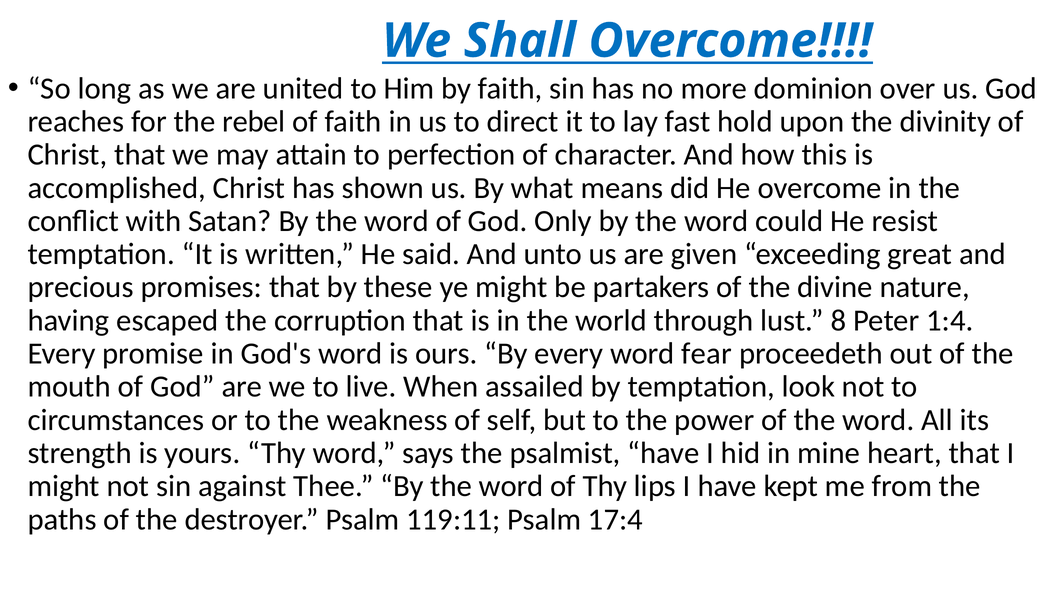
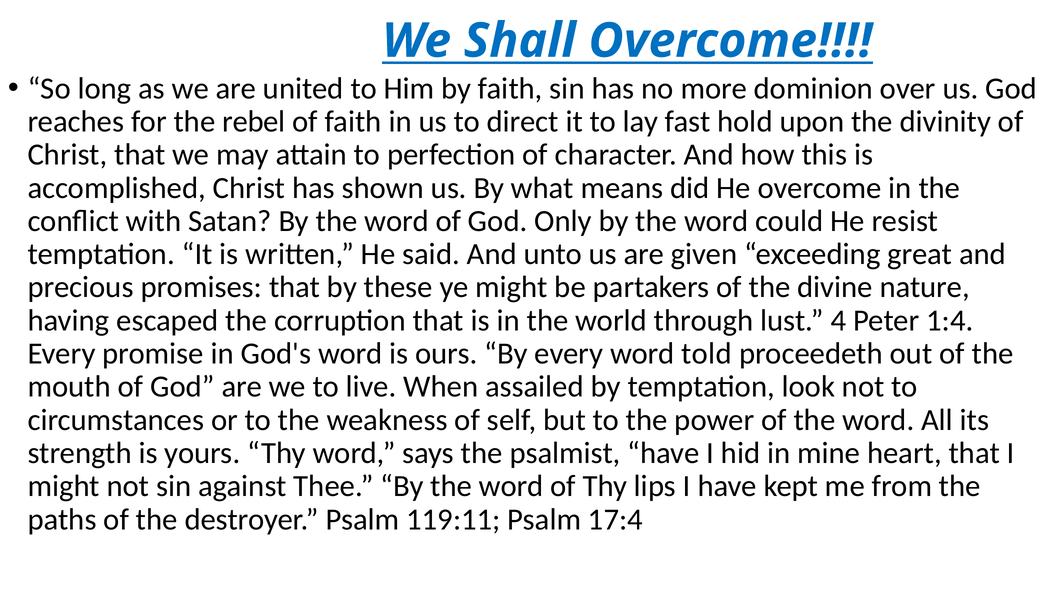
8: 8 -> 4
fear: fear -> told
